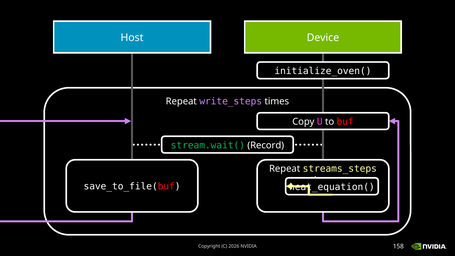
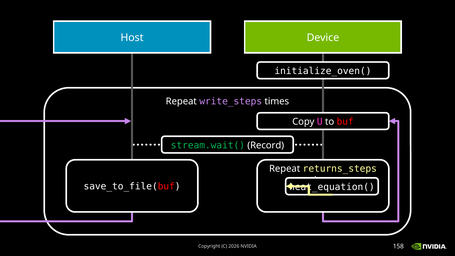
streams_steps: streams_steps -> returns_steps
